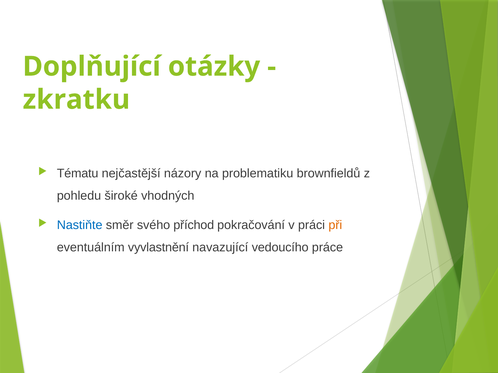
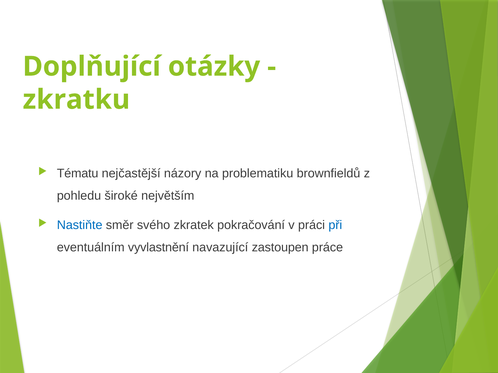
vhodných: vhodných -> největším
příchod: příchod -> zkratek
při colour: orange -> blue
vedoucího: vedoucího -> zastoupen
